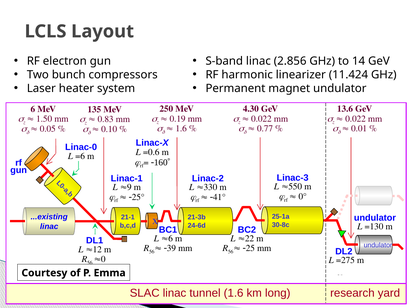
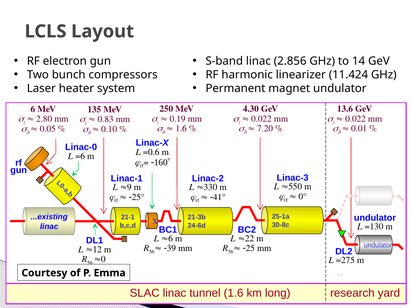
1.50: 1.50 -> 2.80
0.77: 0.77 -> 7.20
